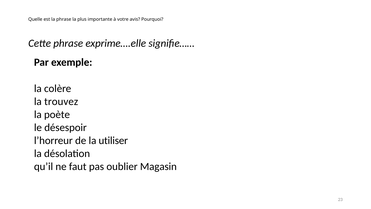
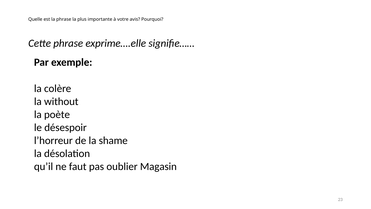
trouvez: trouvez -> without
utiliser: utiliser -> shame
